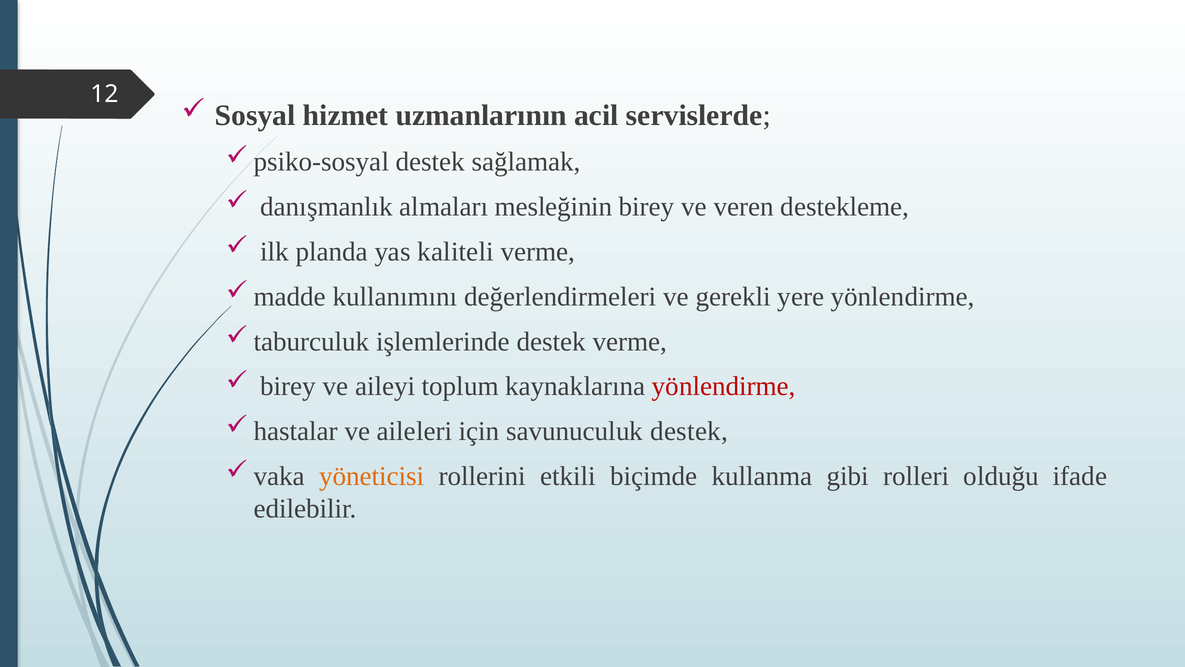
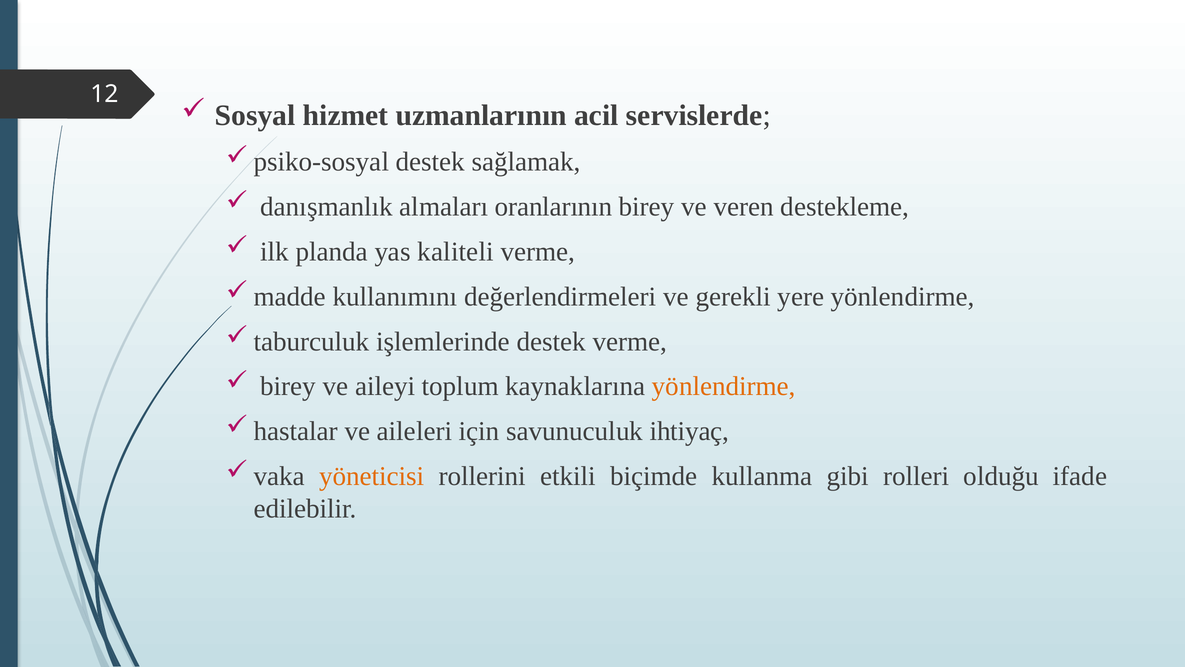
mesleğinin: mesleğinin -> oranlarının
yönlendirme at (724, 386) colour: red -> orange
savunuculuk destek: destek -> ihtiyaç
